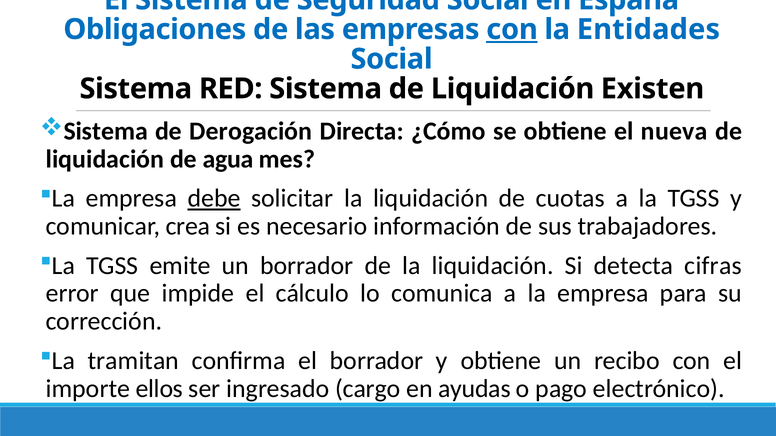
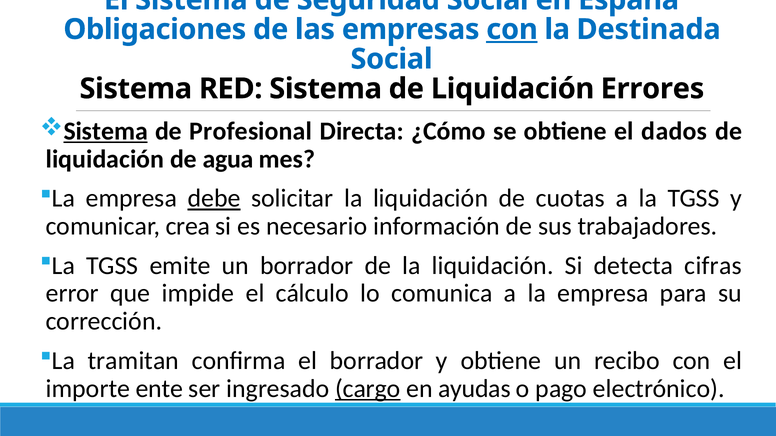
Entidades: Entidades -> Destinada
Existen: Existen -> Errores
Sistema at (106, 131) underline: none -> present
Derogación: Derogación -> Profesional
nueva: nueva -> dados
ellos: ellos -> ente
cargo underline: none -> present
